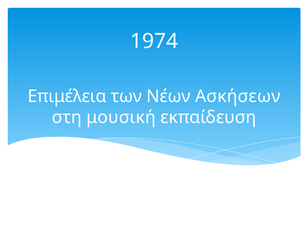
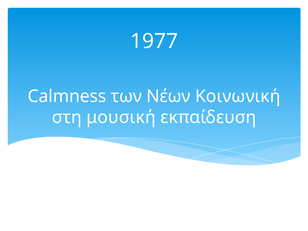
1974: 1974 -> 1977
Επιμέλεια: Επιμέλεια -> Calmness
Ασκήσεων: Ασκήσεων -> Κοινωνική
